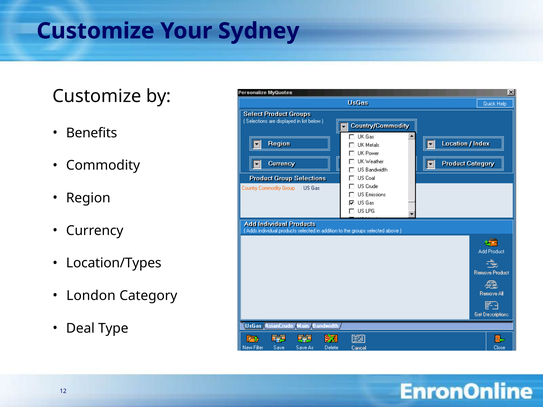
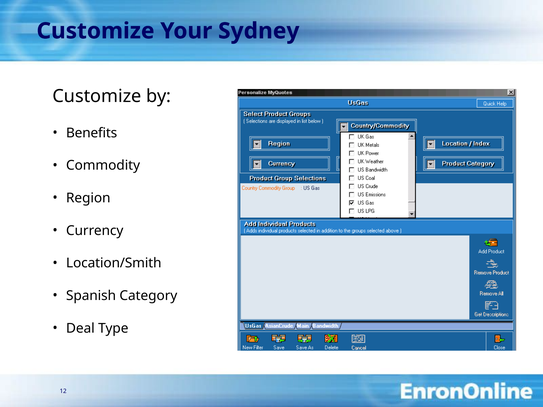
Location/Types: Location/Types -> Location/Smith
London: London -> Spanish
